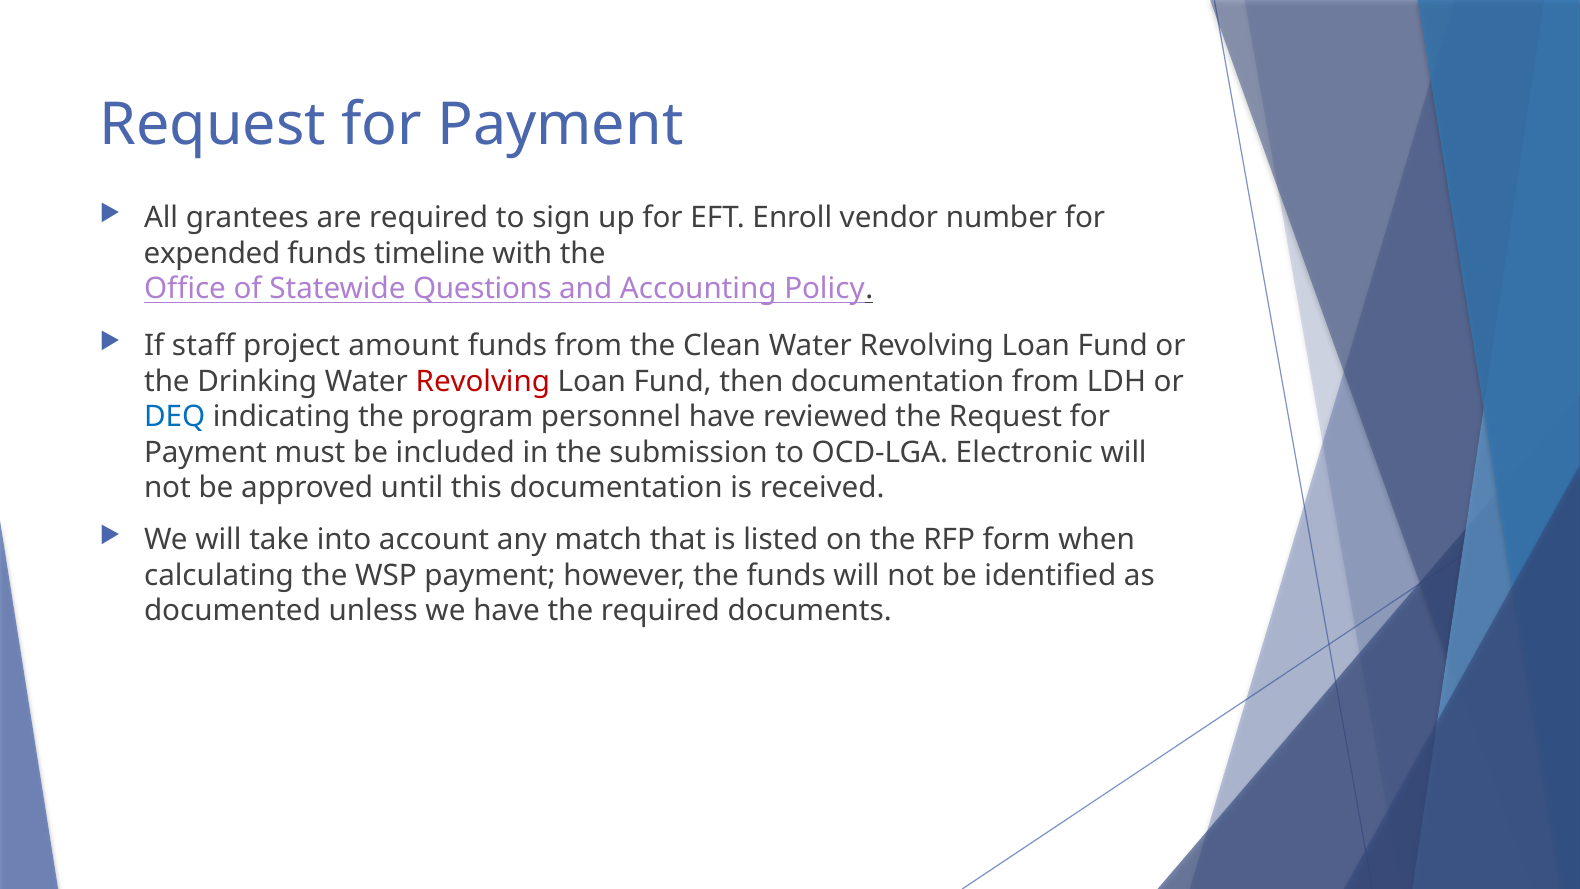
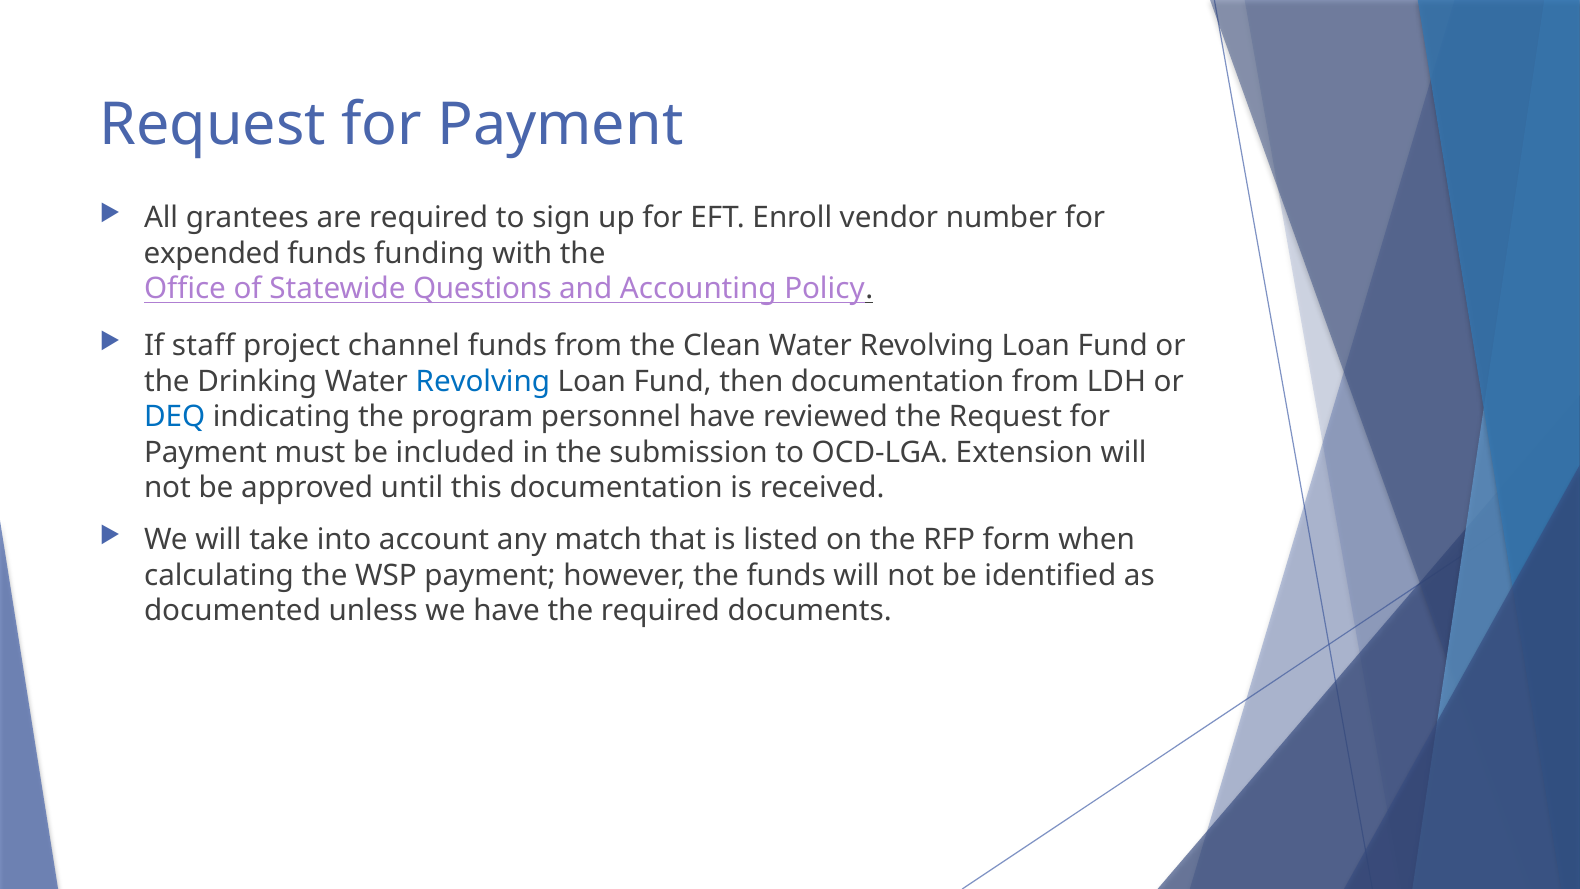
timeline: timeline -> funding
amount: amount -> channel
Revolving at (483, 381) colour: red -> blue
Electronic: Electronic -> Extension
